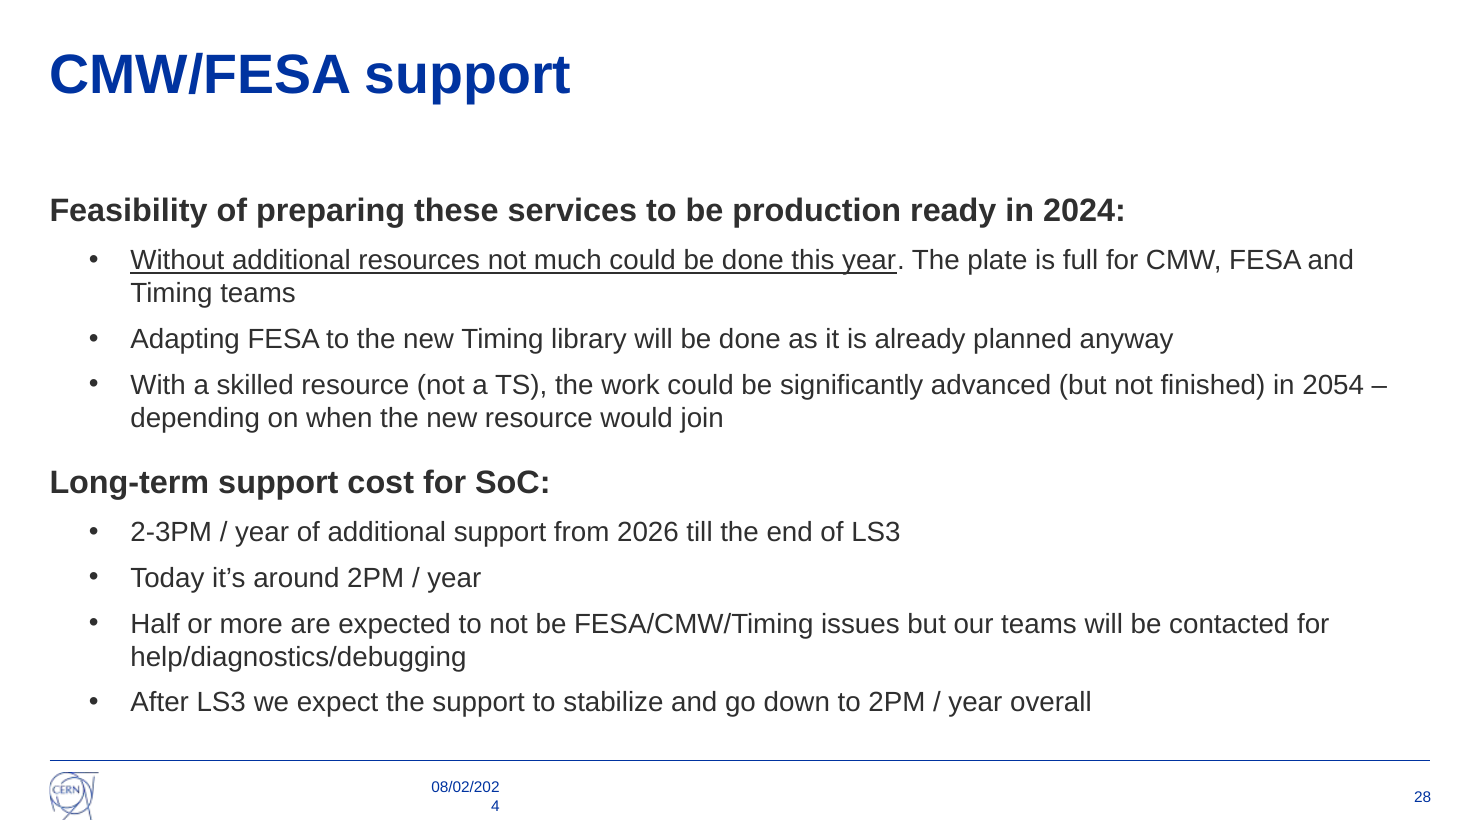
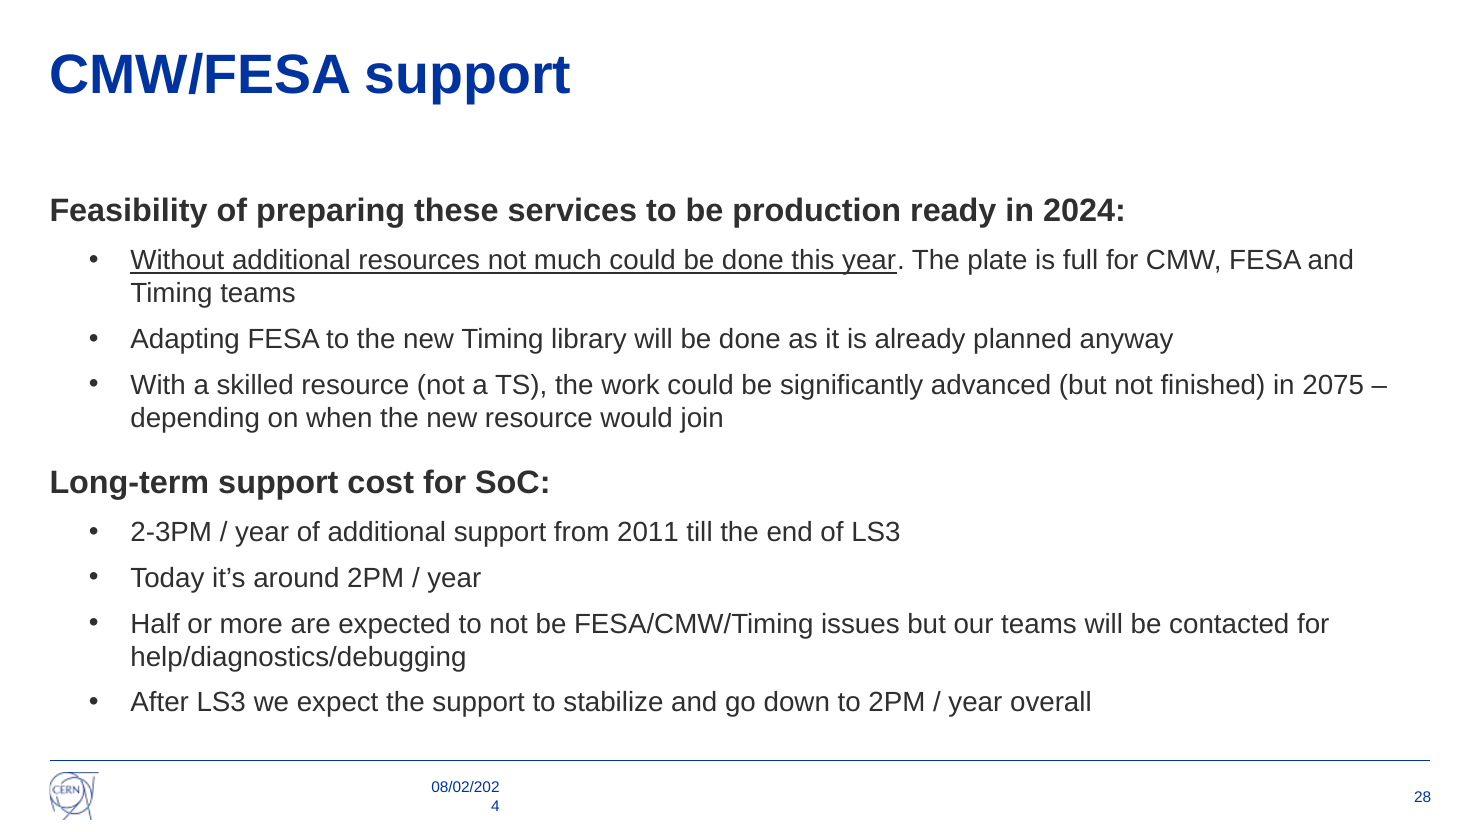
2054: 2054 -> 2075
2026: 2026 -> 2011
